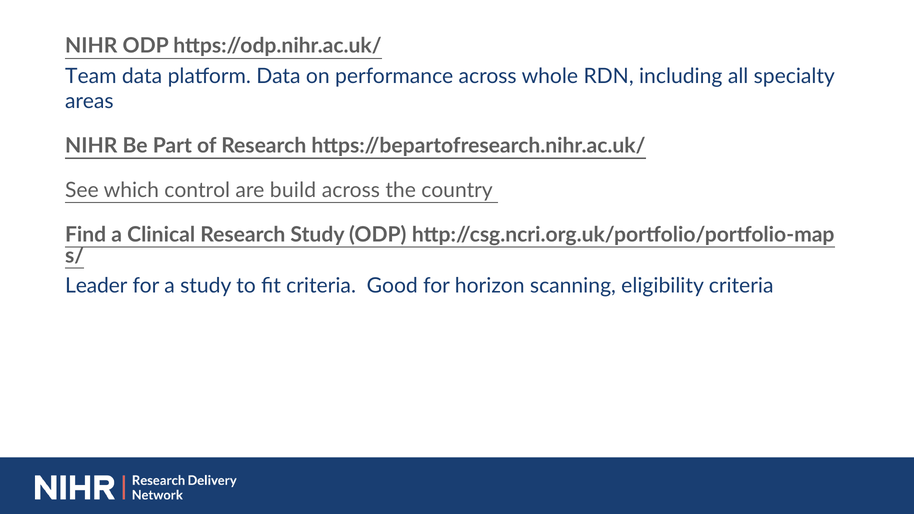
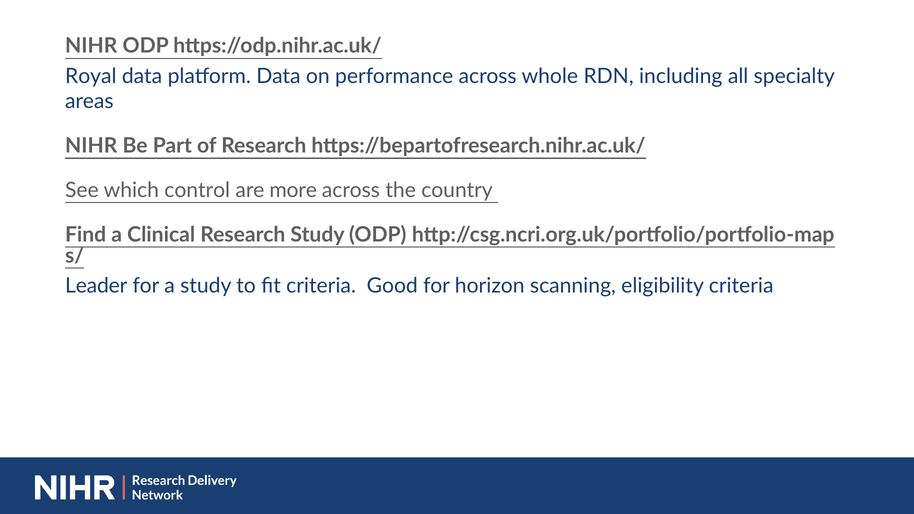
Team: Team -> Royal
build: build -> more
